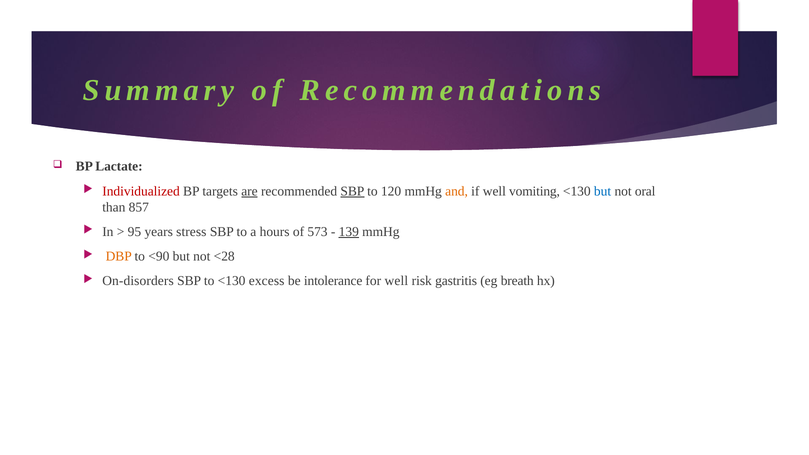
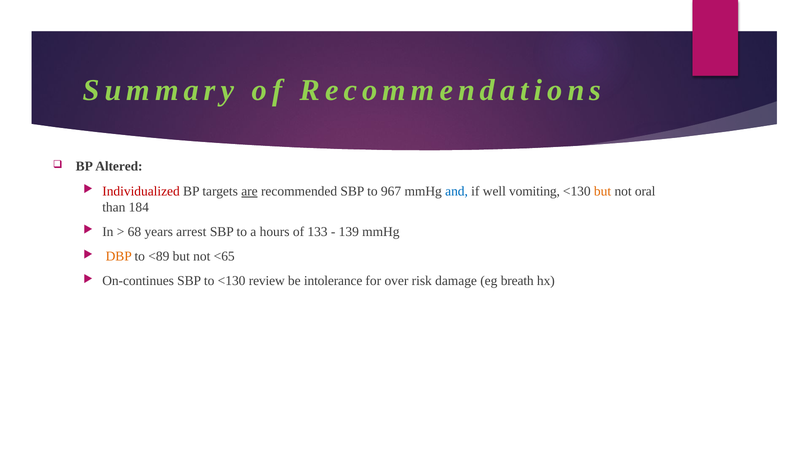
Lactate: Lactate -> Altered
SBP at (352, 191) underline: present -> none
120: 120 -> 967
and colour: orange -> blue
but at (603, 191) colour: blue -> orange
857: 857 -> 184
95: 95 -> 68
stress: stress -> arrest
573: 573 -> 133
139 underline: present -> none
<90: <90 -> <89
<28: <28 -> <65
On-disorders: On-disorders -> On-continues
excess: excess -> review
for well: well -> over
gastritis: gastritis -> damage
